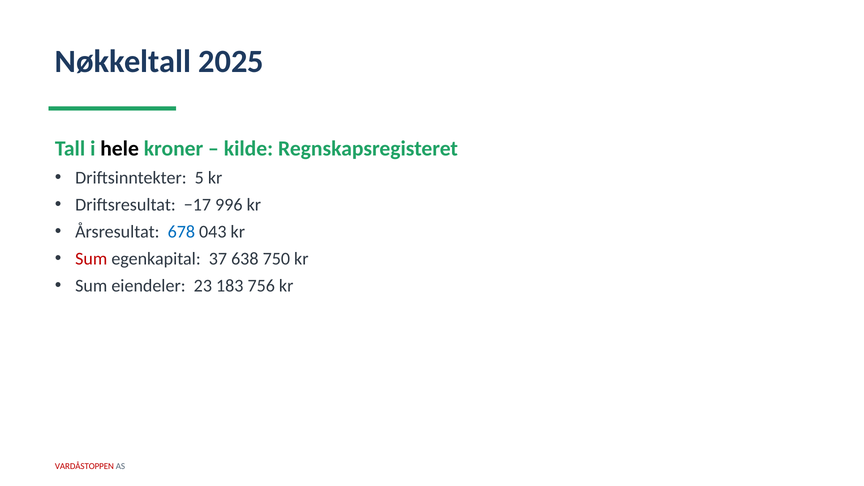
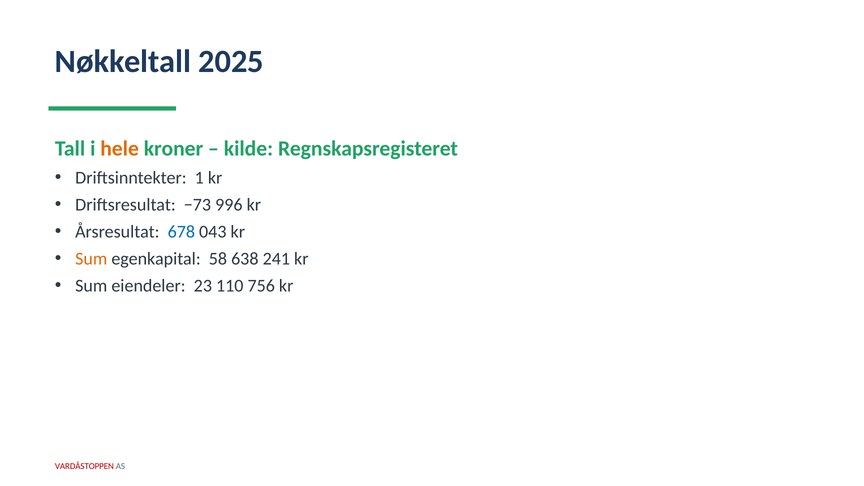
hele colour: black -> orange
5: 5 -> 1
−17: −17 -> −73
Sum at (91, 259) colour: red -> orange
37: 37 -> 58
750: 750 -> 241
183: 183 -> 110
